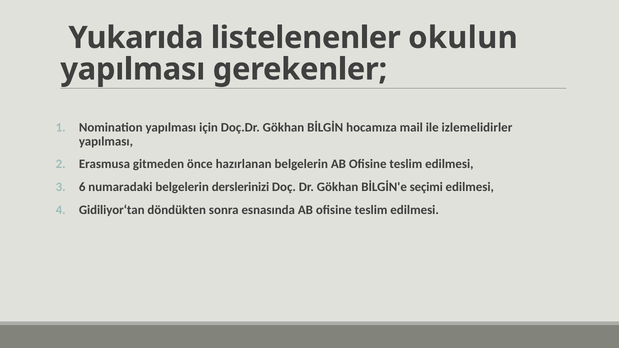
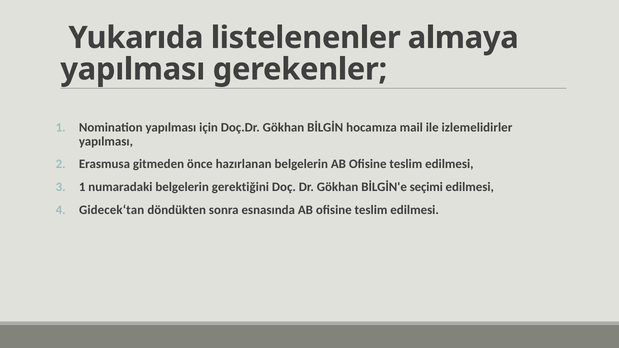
okulun: okulun -> almaya
6 at (82, 187): 6 -> 1
derslerinizi: derslerinizi -> gerektiğini
Gidiliyor‘tan: Gidiliyor‘tan -> Gidecek‘tan
